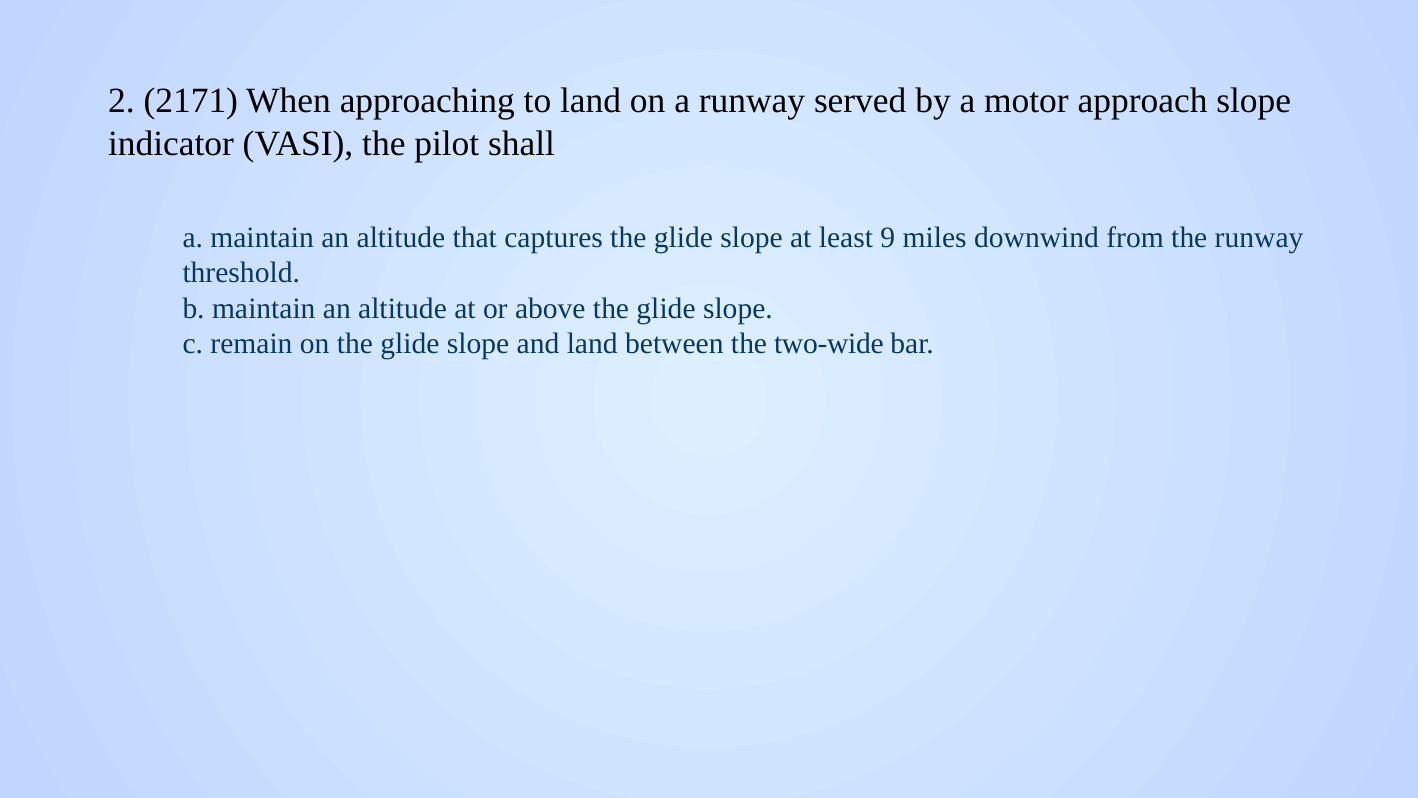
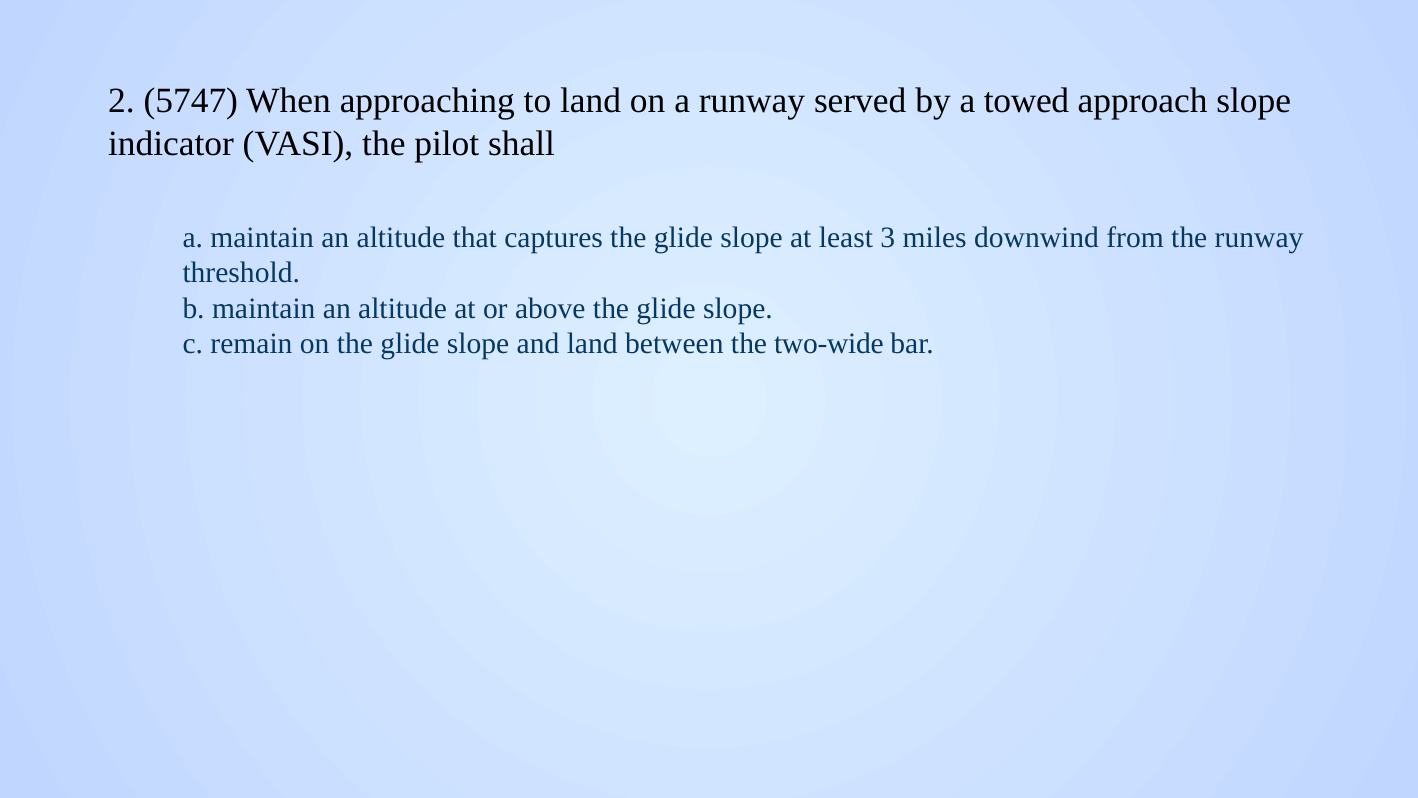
2171: 2171 -> 5747
motor: motor -> towed
9: 9 -> 3
